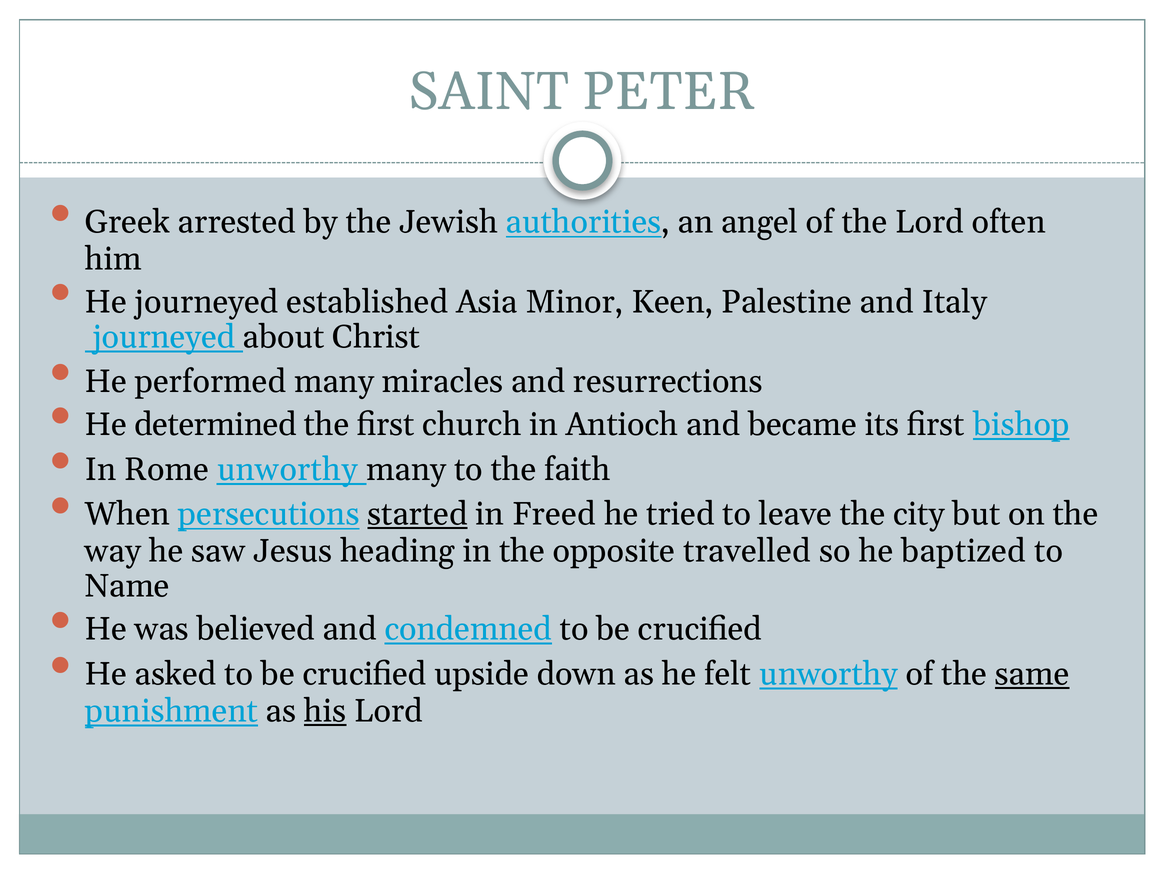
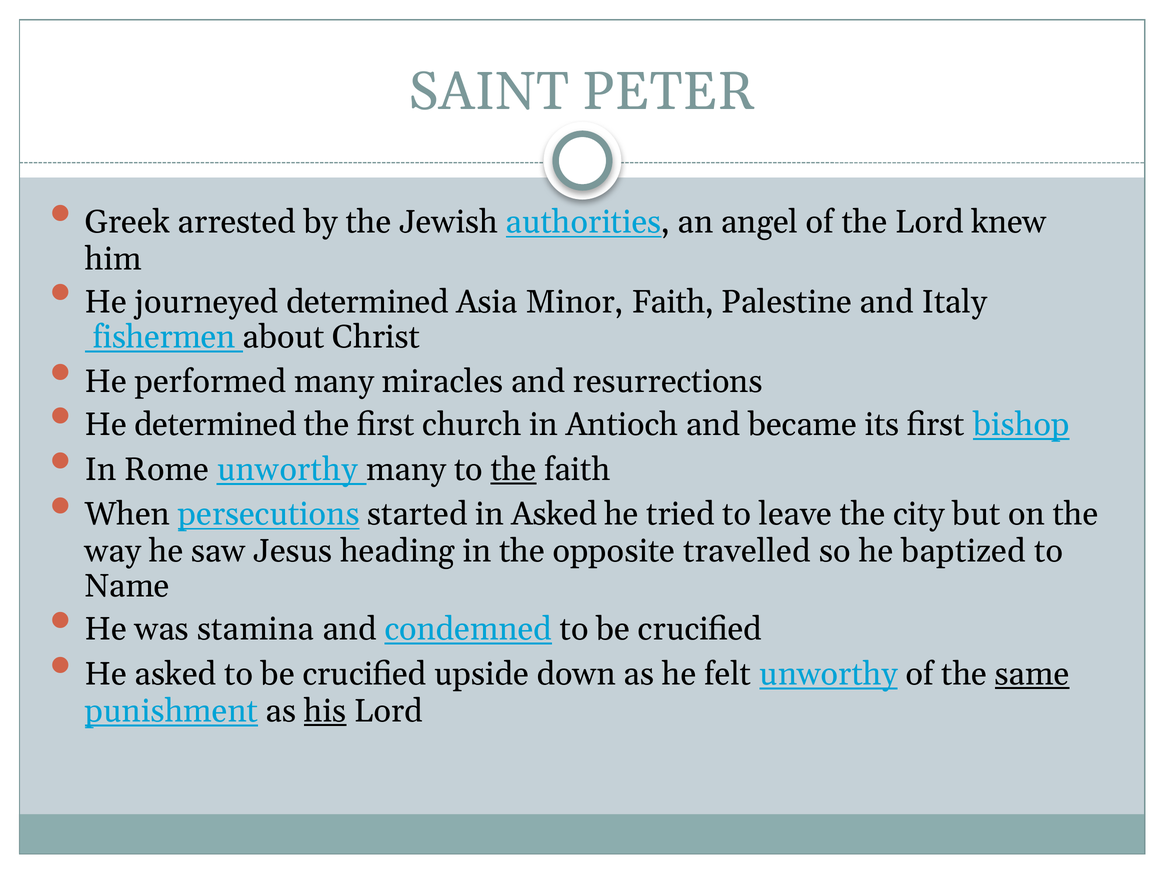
often: often -> knew
journeyed established: established -> determined
Minor Keen: Keen -> Faith
journeyed at (164, 337): journeyed -> fishermen
the at (513, 469) underline: none -> present
started underline: present -> none
in Freed: Freed -> Asked
believed: believed -> stamina
